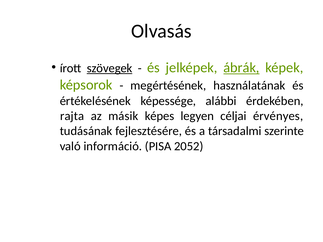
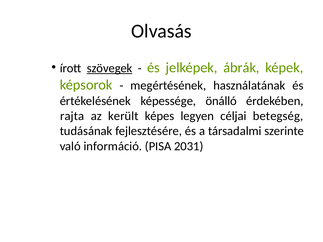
ábrák underline: present -> none
alábbi: alábbi -> önálló
másik: másik -> került
érvényes: érvényes -> betegség
2052: 2052 -> 2031
